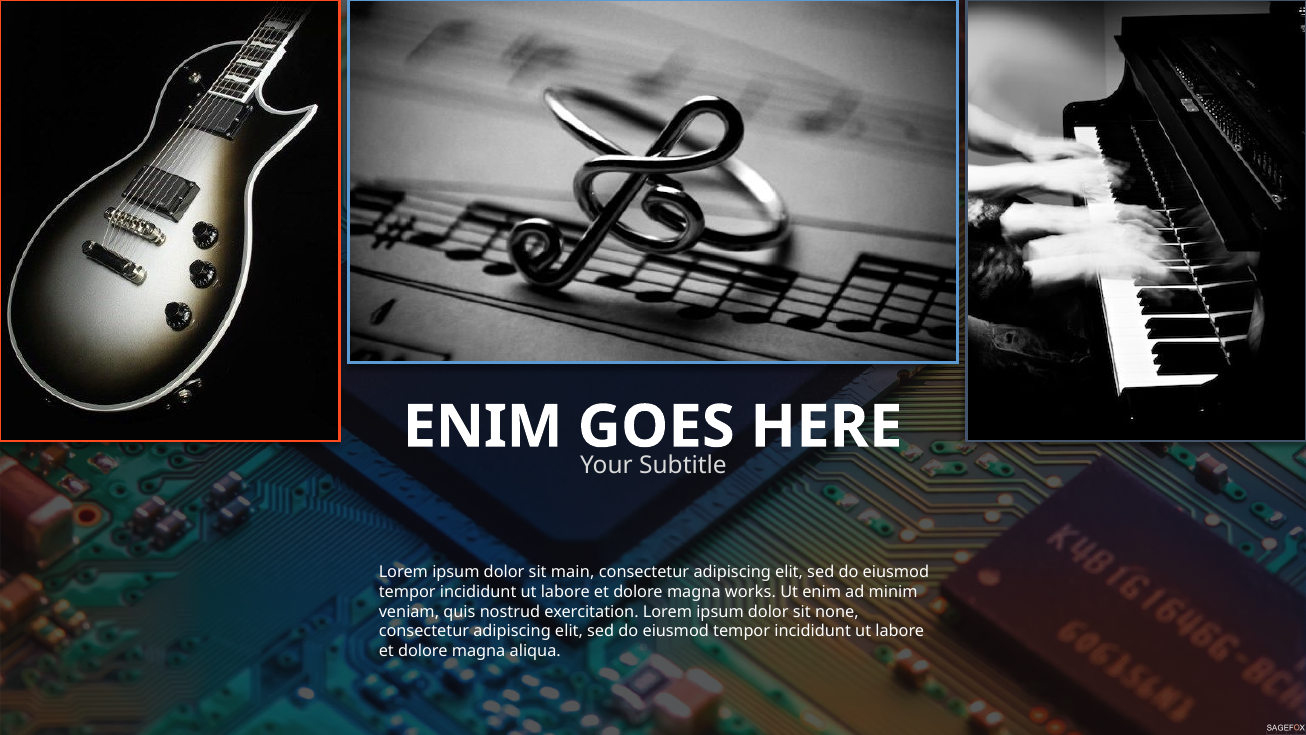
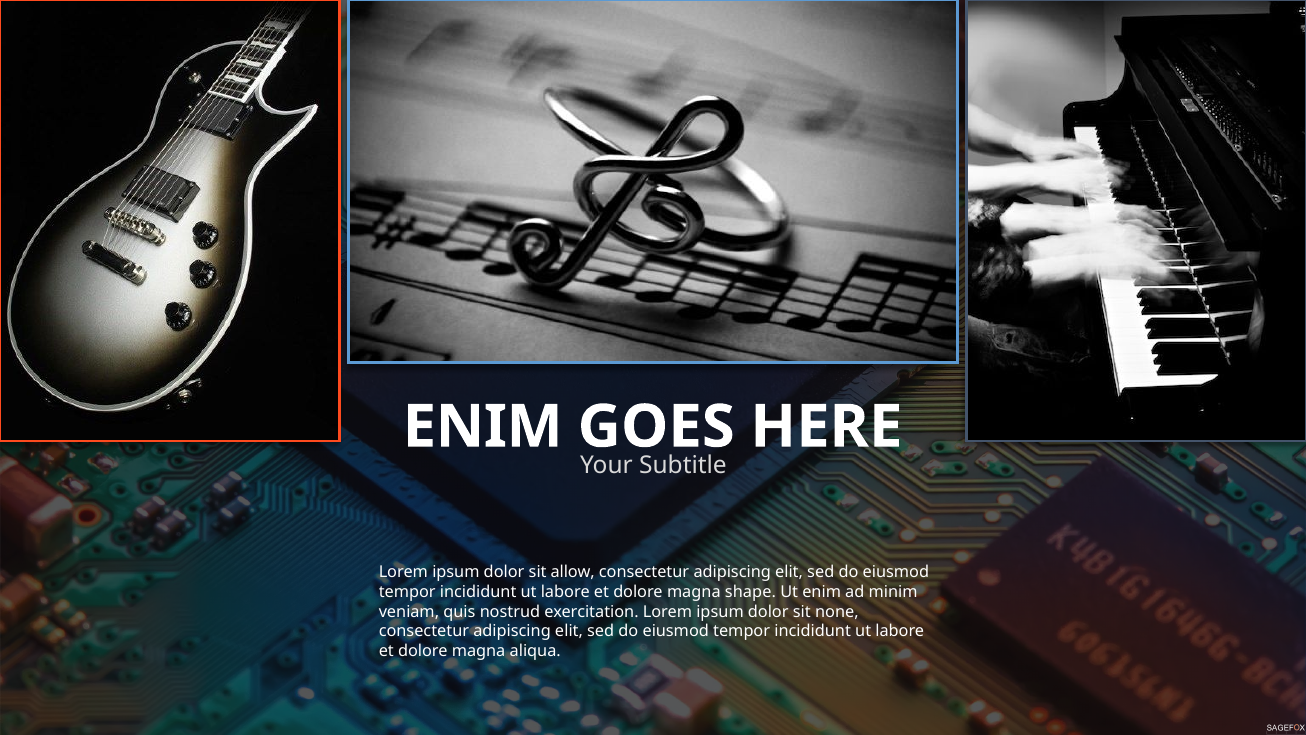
main: main -> allow
works: works -> shape
